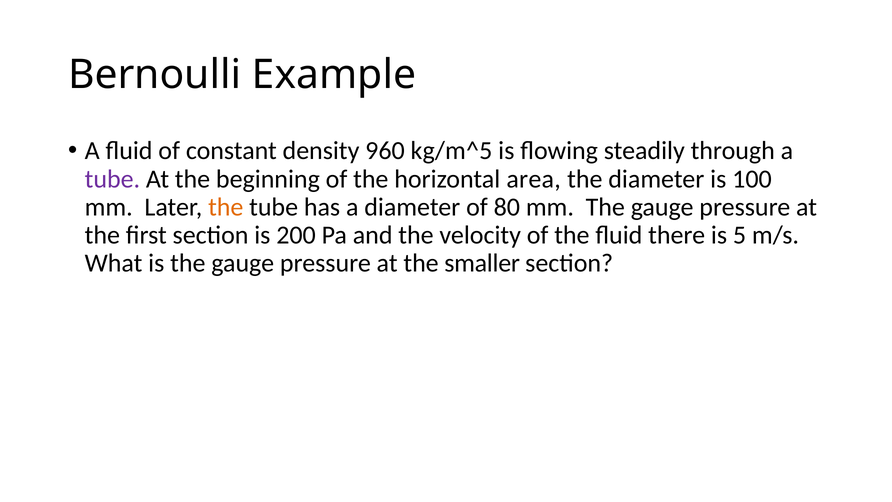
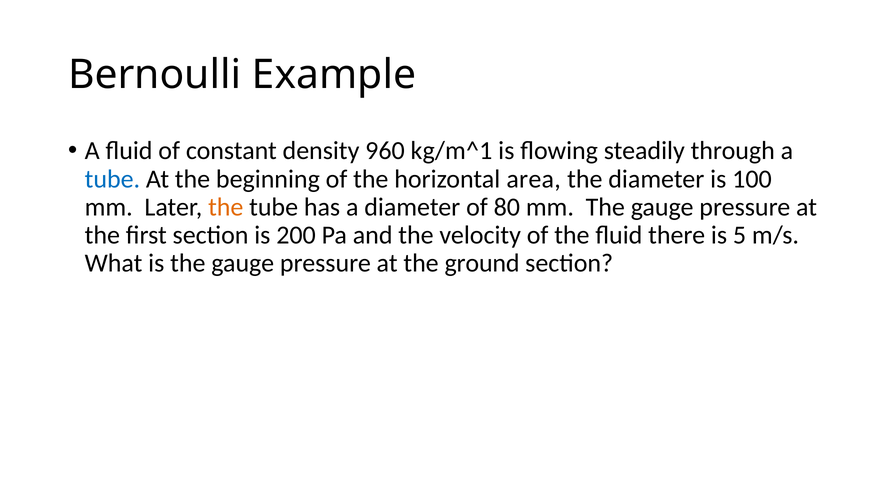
kg/m^5: kg/m^5 -> kg/m^1
tube at (112, 179) colour: purple -> blue
smaller: smaller -> ground
